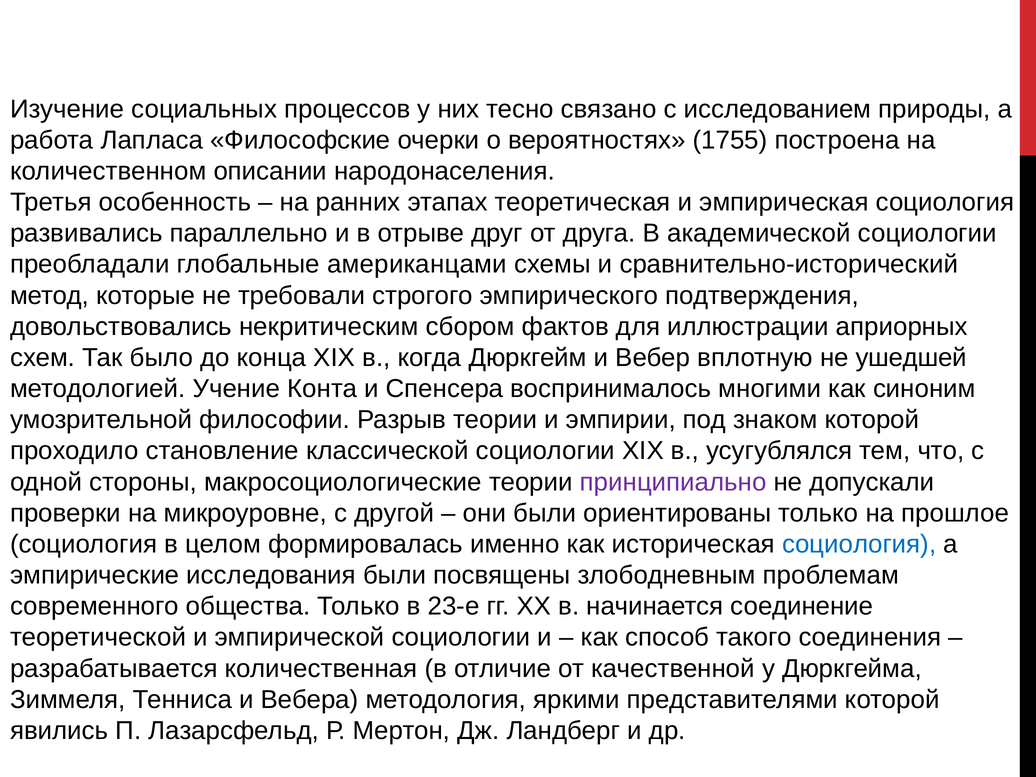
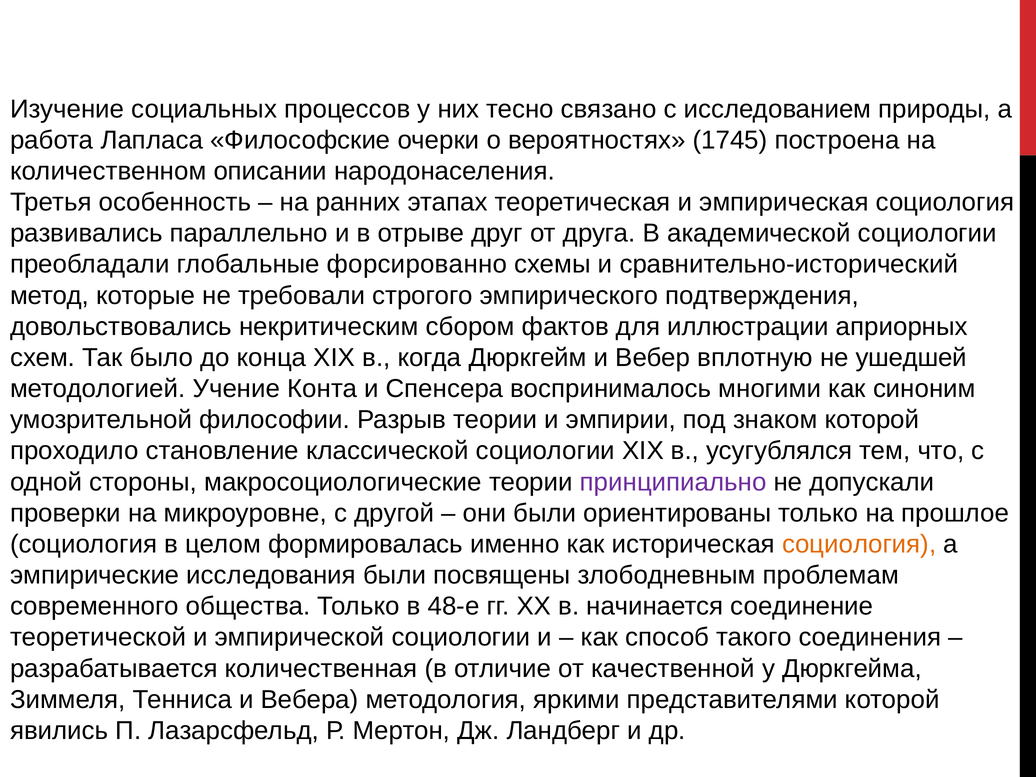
1755: 1755 -> 1745
американцами: американцами -> форсированно
социология at (859, 544) colour: blue -> orange
23-е: 23-е -> 48-е
